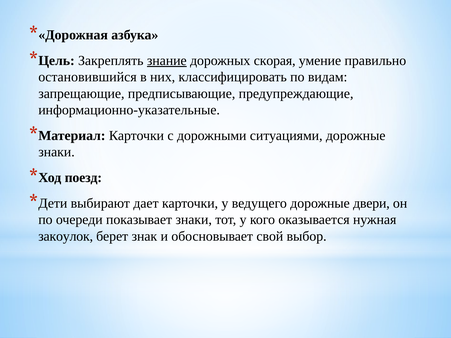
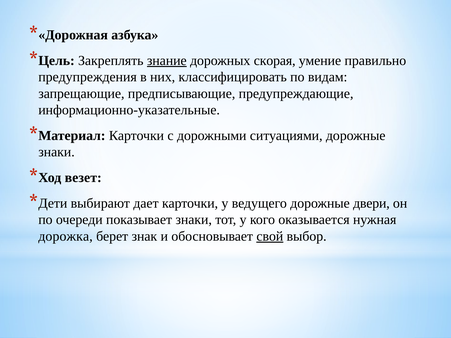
остановившийся: остановившийся -> предупреждения
поезд: поезд -> везет
закоулок: закоулок -> дорожка
свой underline: none -> present
